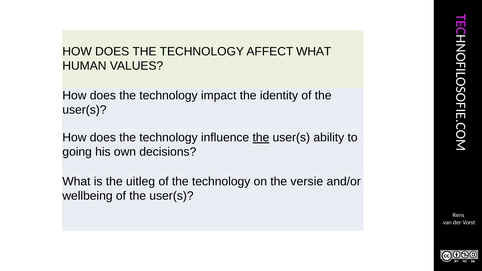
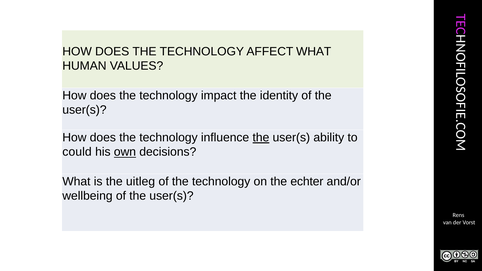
going: going -> could
own underline: none -> present
versie: versie -> echter
